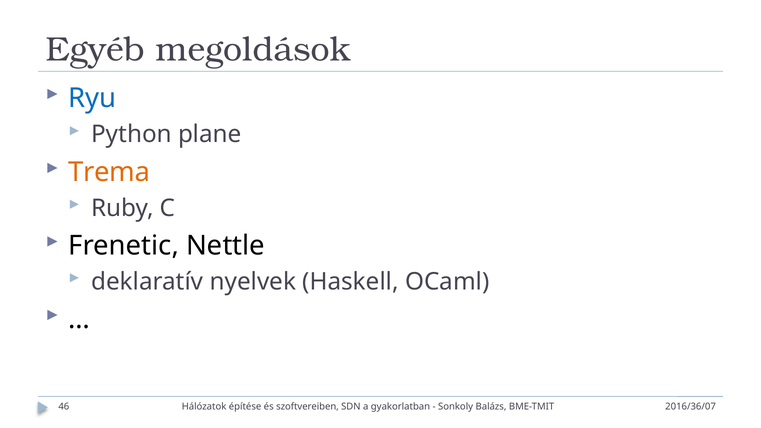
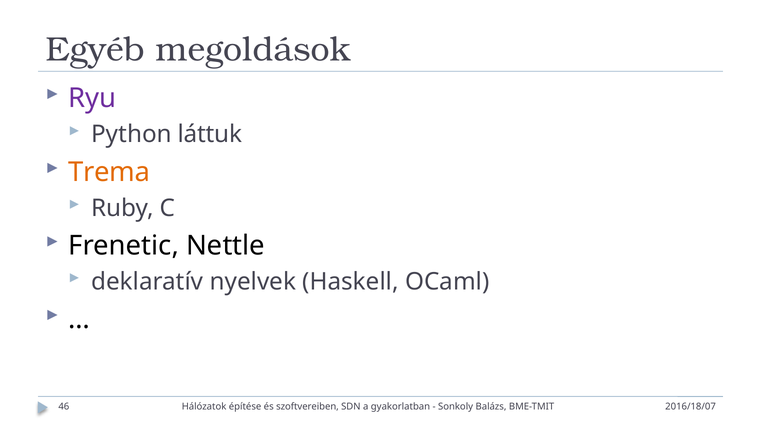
Ryu colour: blue -> purple
plane: plane -> láttuk
2016/36/07: 2016/36/07 -> 2016/18/07
